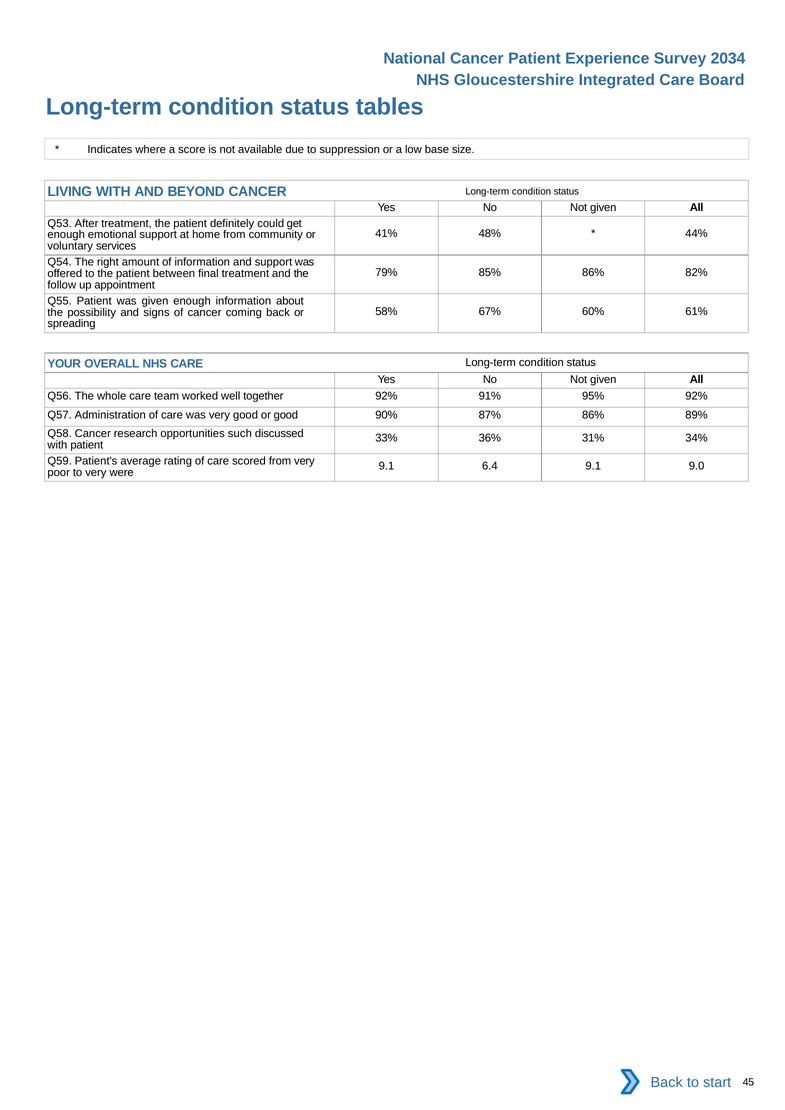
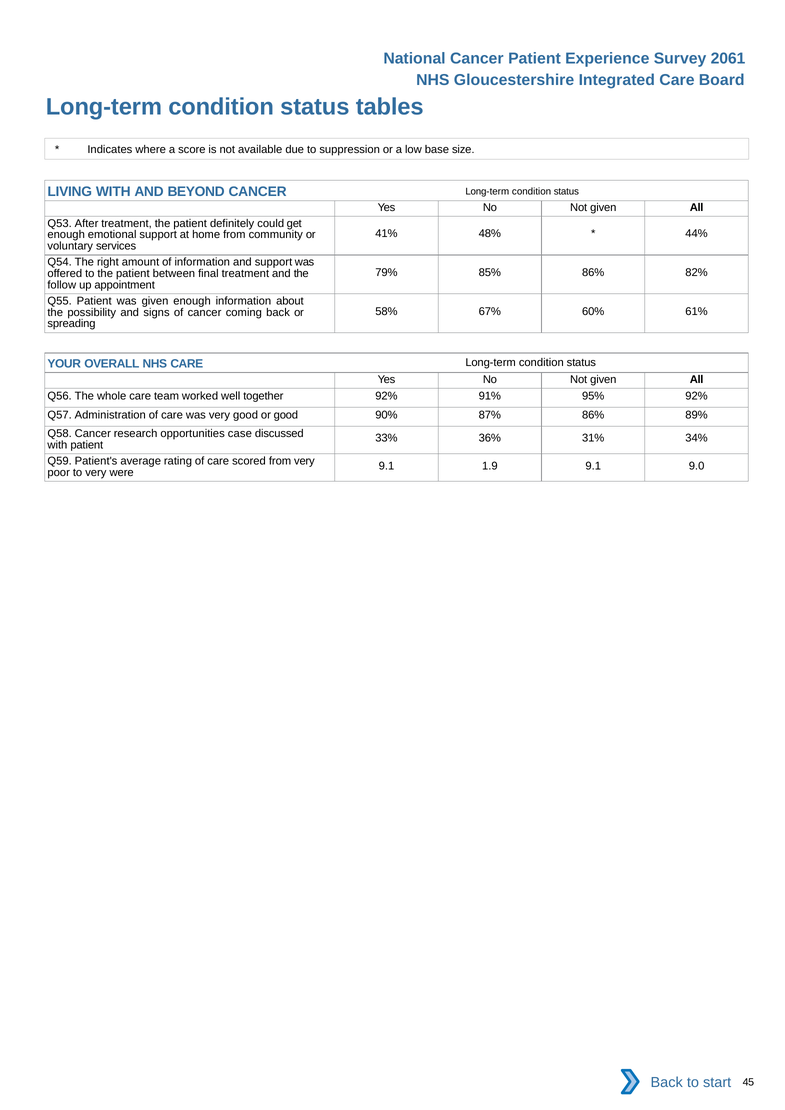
2034: 2034 -> 2061
such: such -> case
6.4: 6.4 -> 1.9
